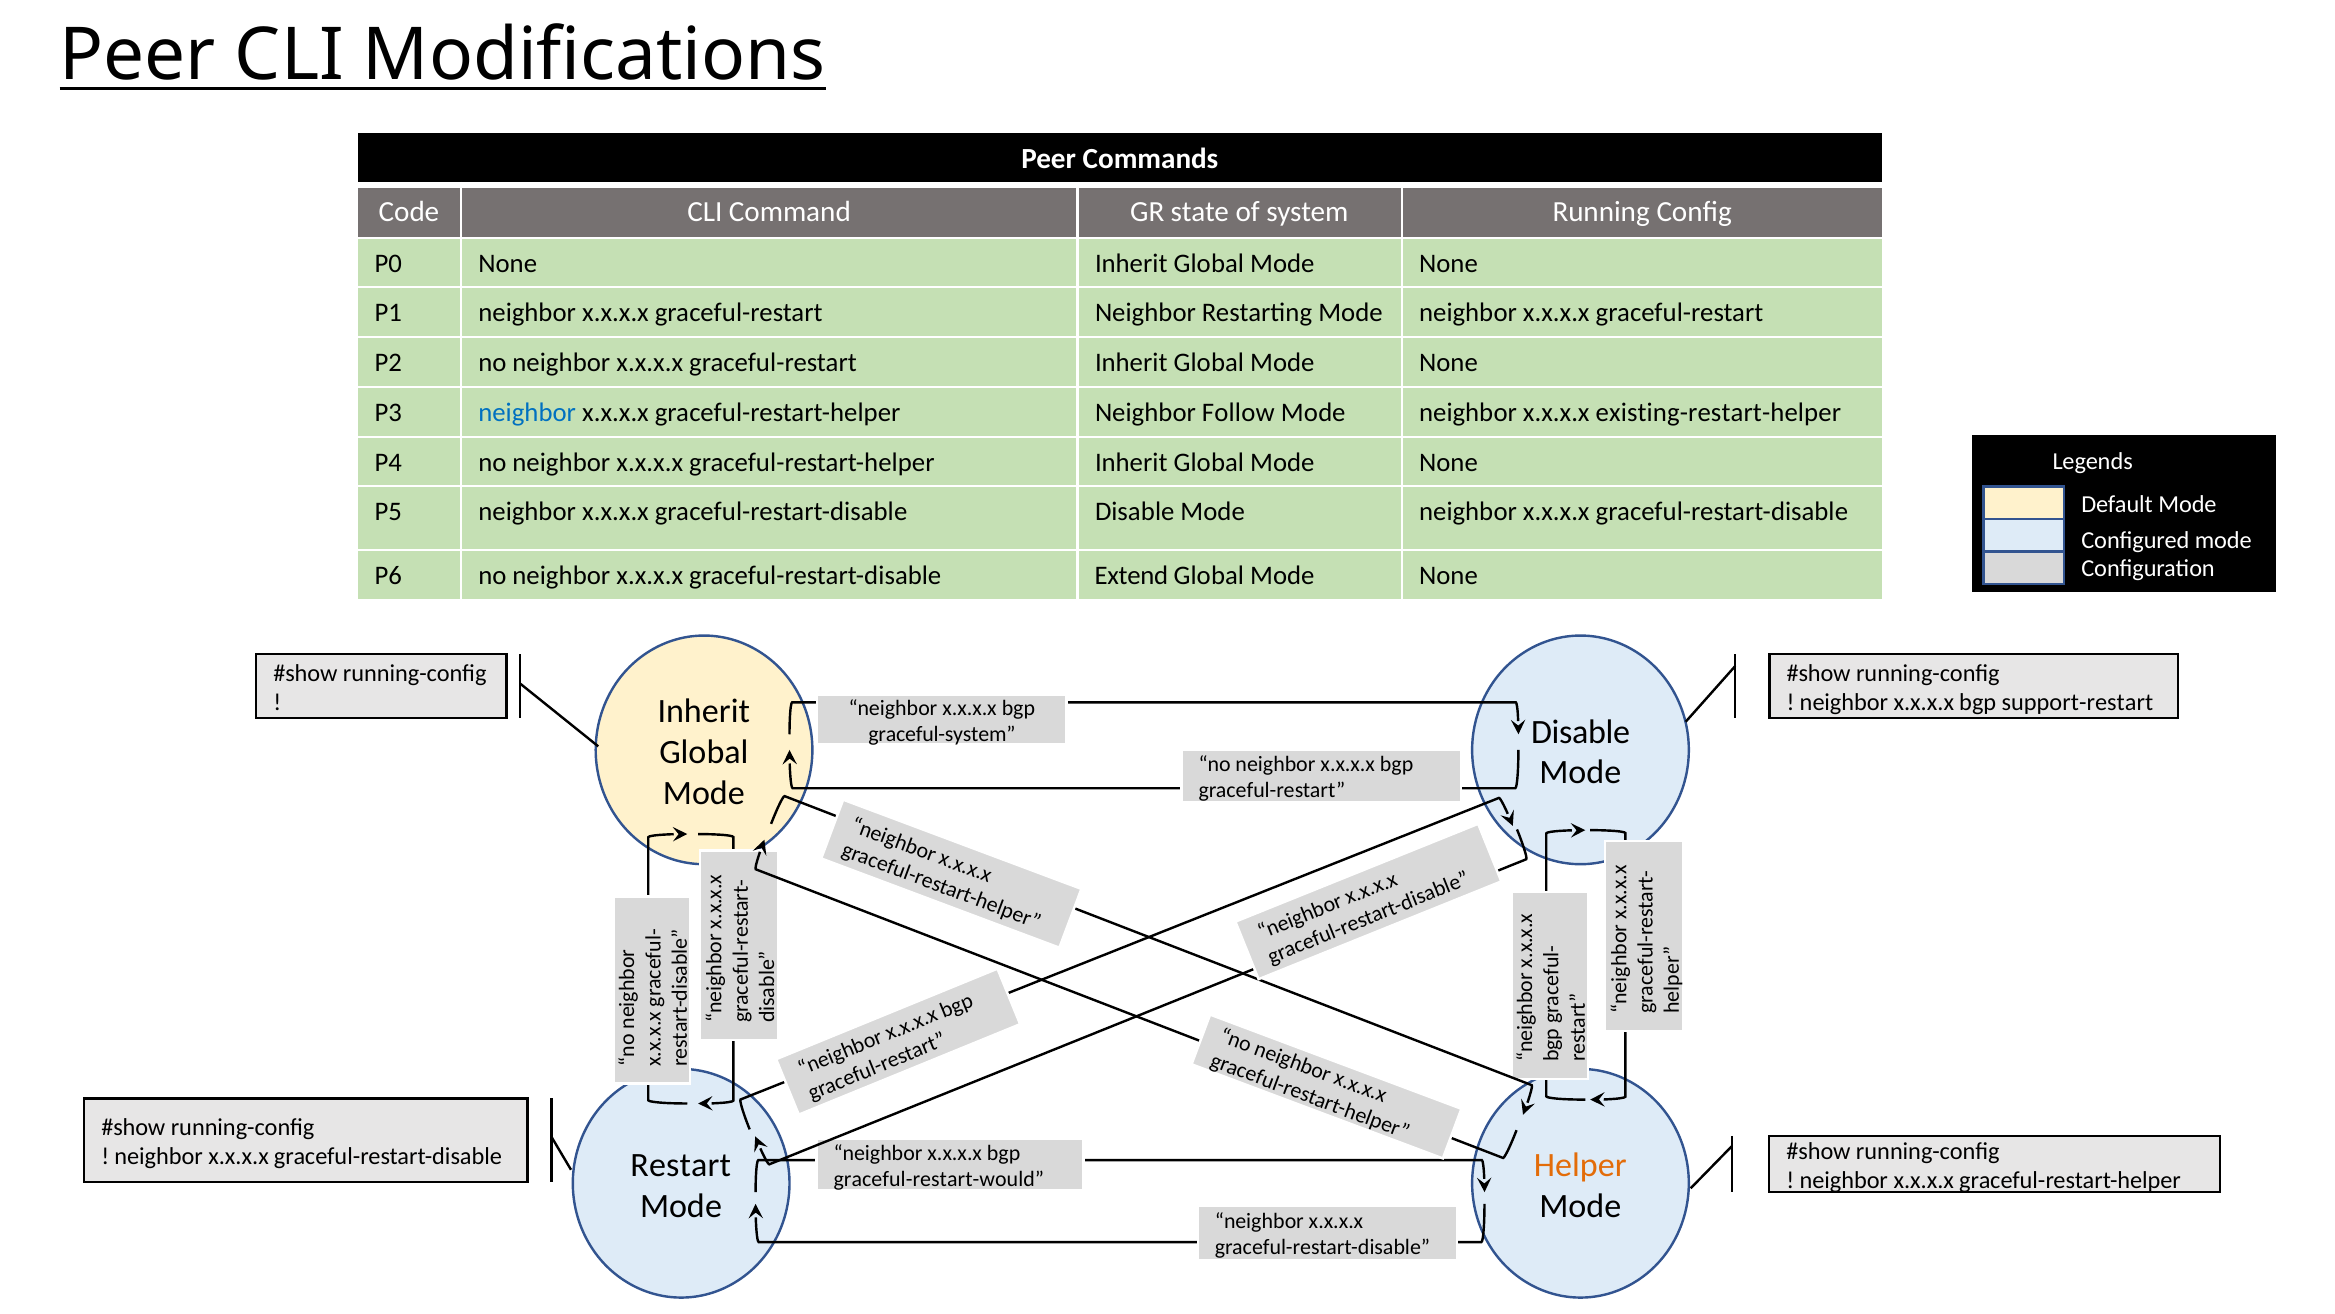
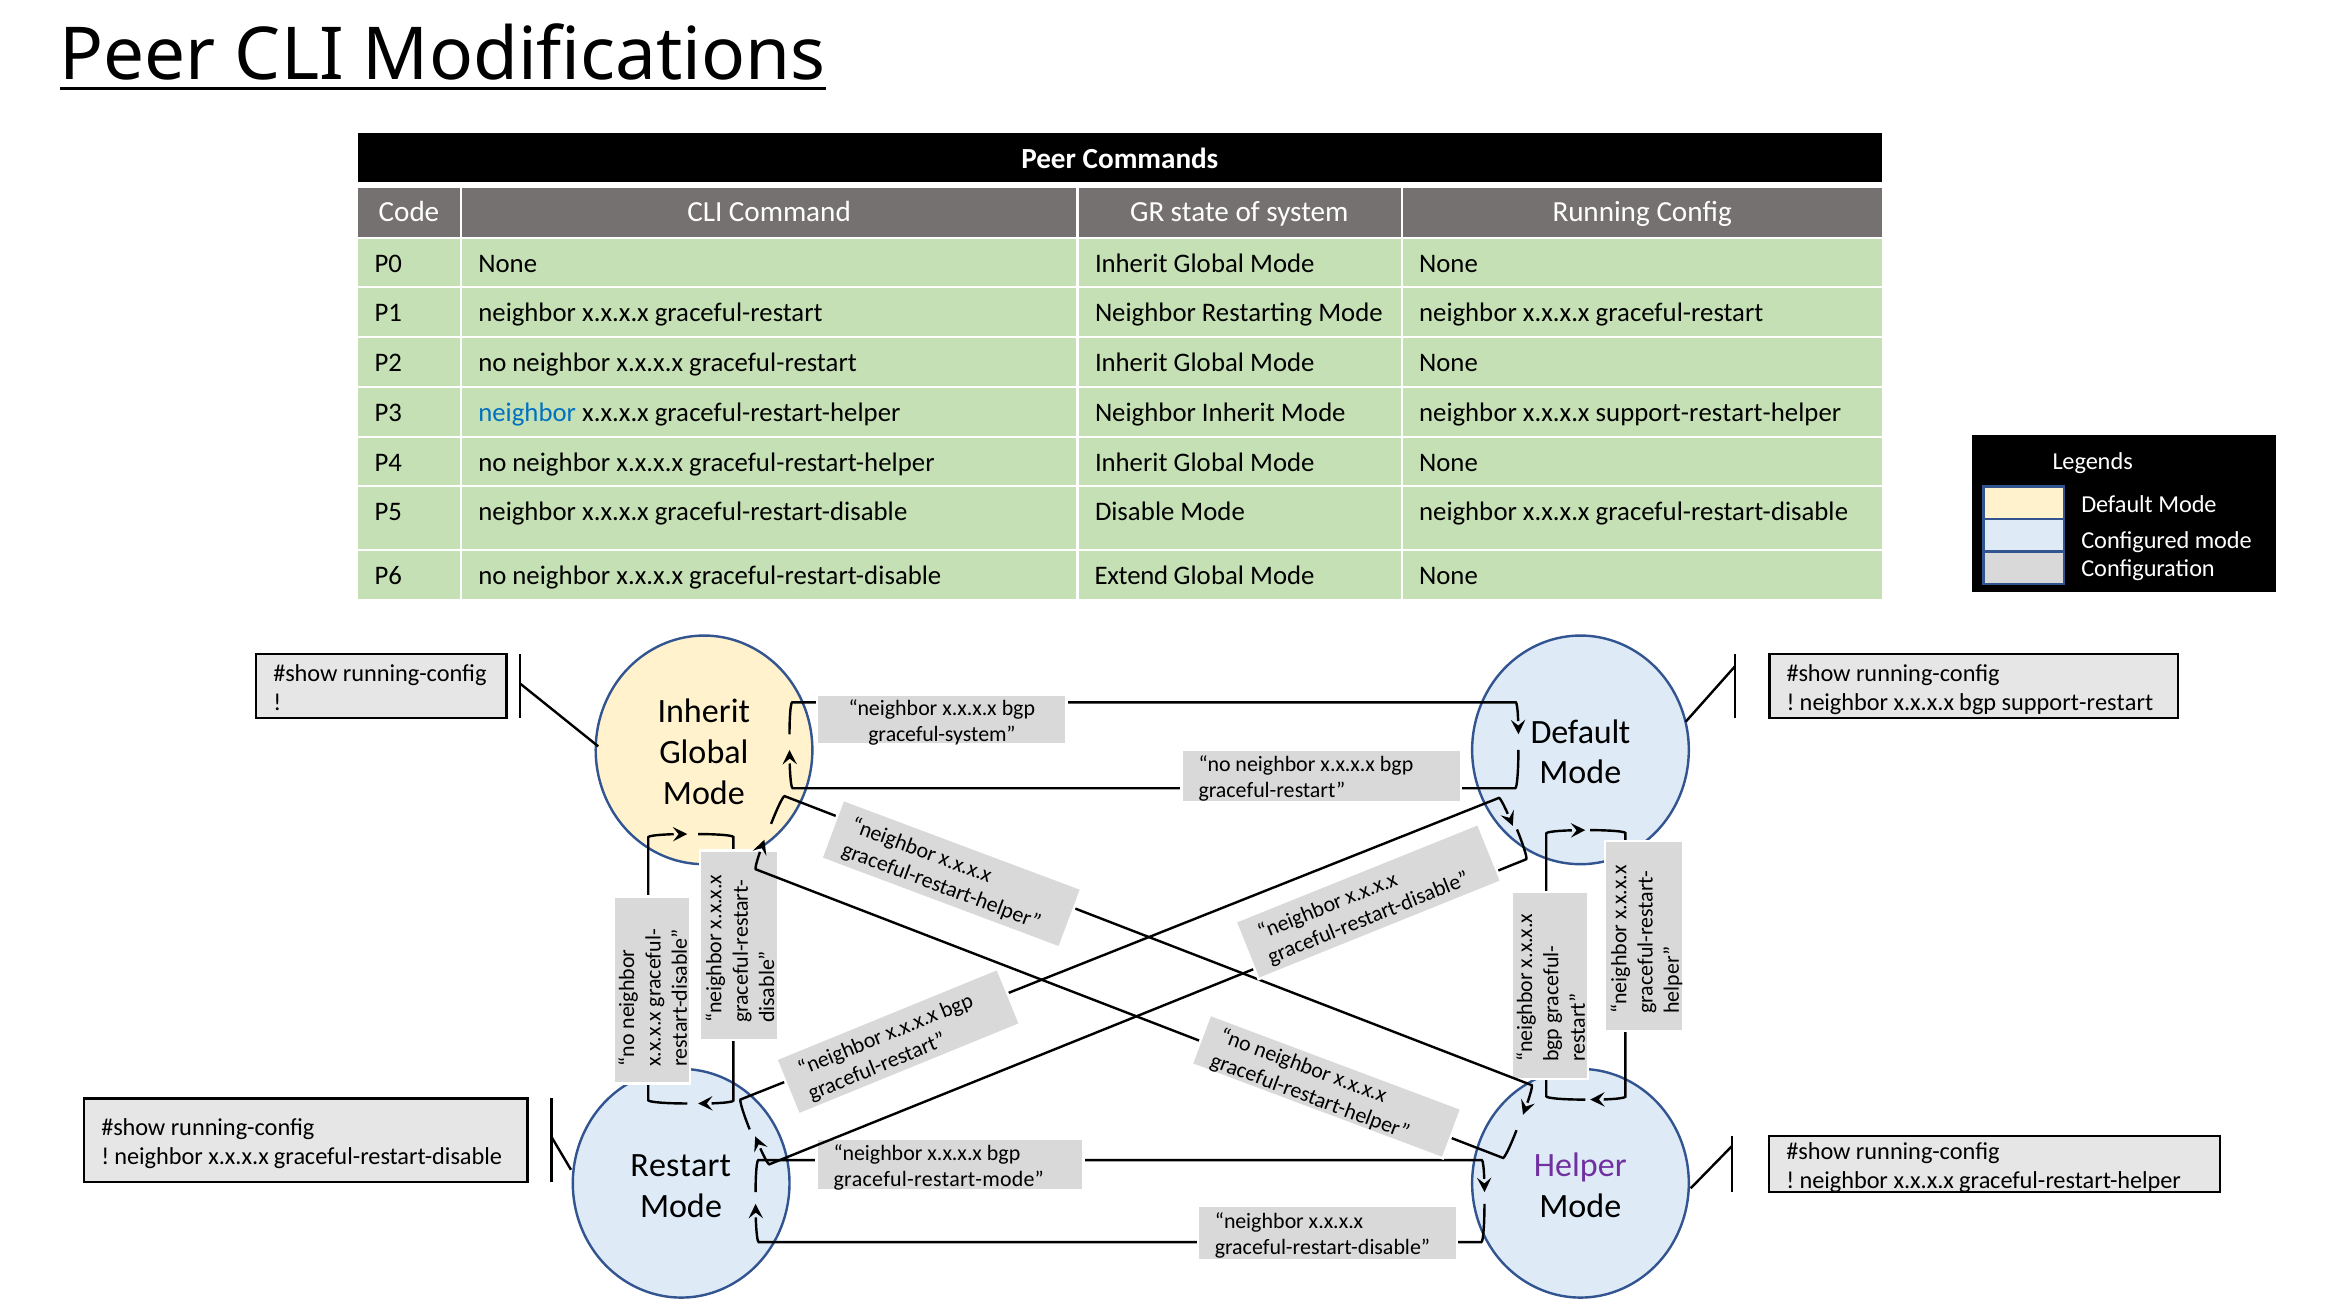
Neighbor Follow: Follow -> Inherit
existing-restart-helper: existing-restart-helper -> support-restart-helper
Disable at (1581, 732): Disable -> Default
Helper colour: orange -> purple
graceful-restart-would: graceful-restart-would -> graceful-restart-mode
